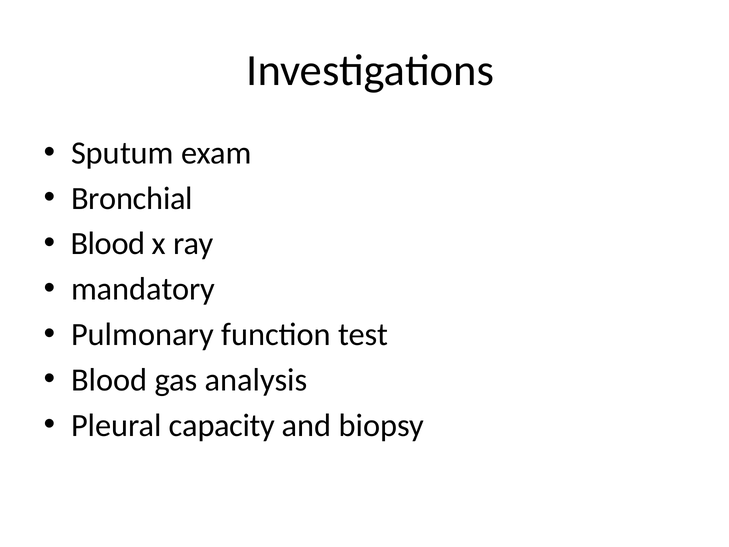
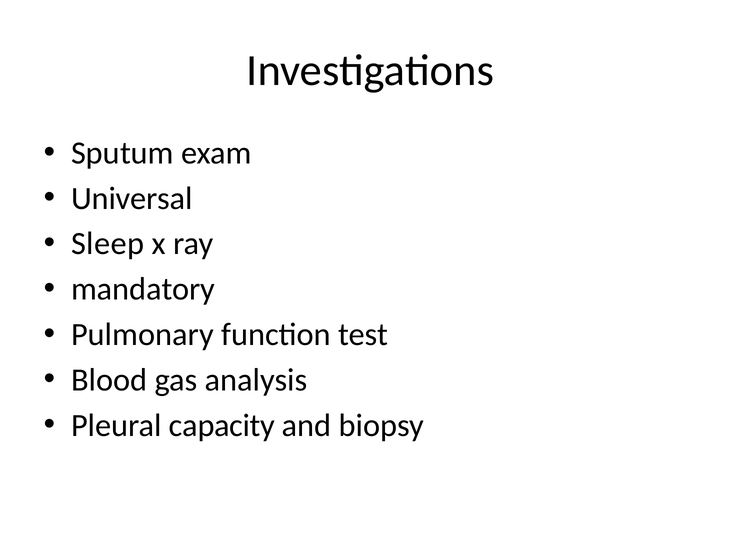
Bronchial: Bronchial -> Universal
Blood at (108, 244): Blood -> Sleep
